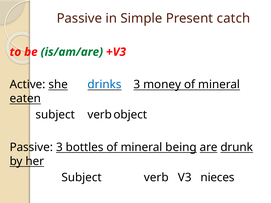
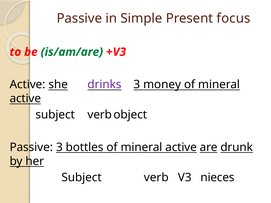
catch: catch -> focus
drinks colour: blue -> purple
eaten at (25, 99): eaten -> active
bottles of mineral being: being -> active
